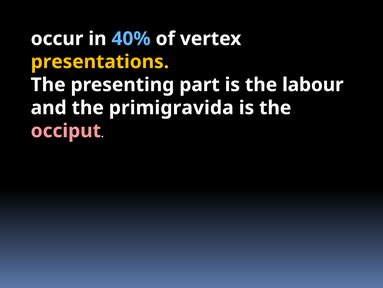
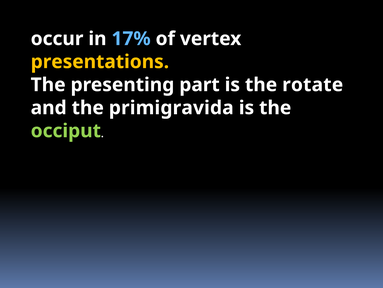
40%: 40% -> 17%
labour: labour -> rotate
occiput colour: pink -> light green
